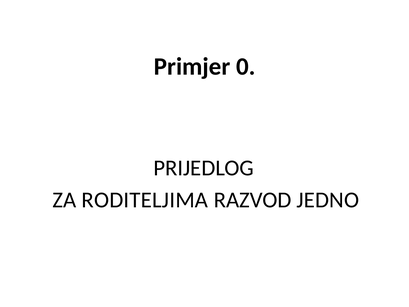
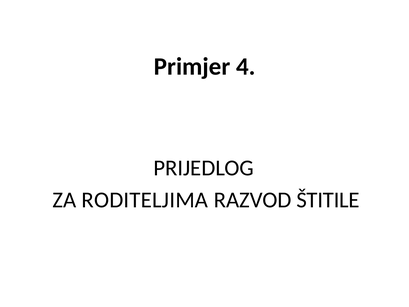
0: 0 -> 4
JEDNO: JEDNO -> ŠTITILE
